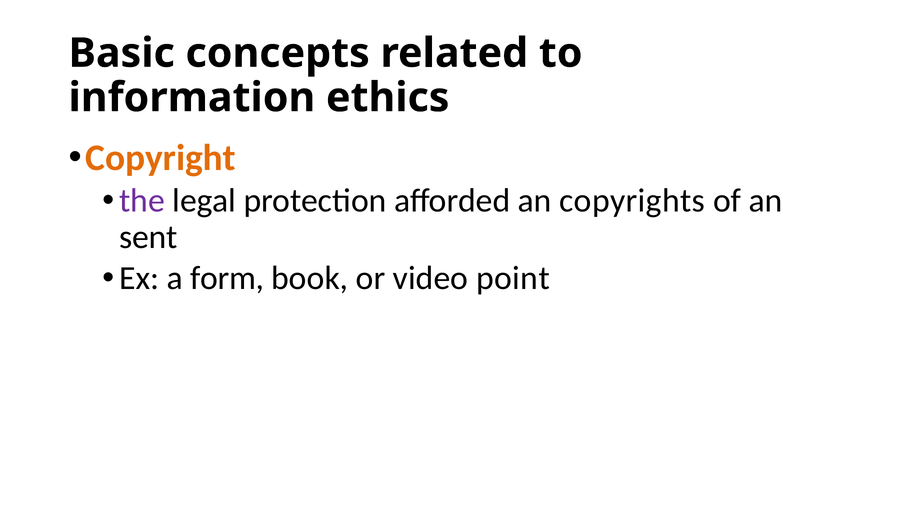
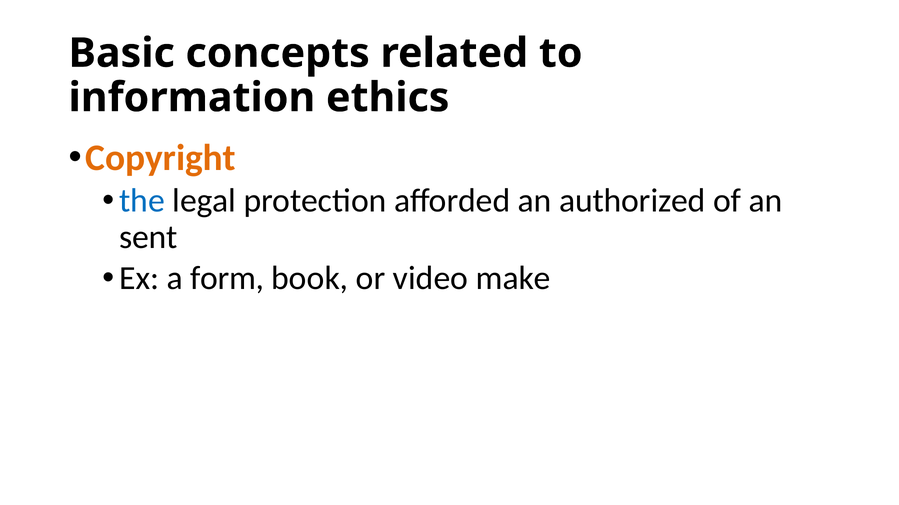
the colour: purple -> blue
copyrights: copyrights -> authorized
point: point -> make
